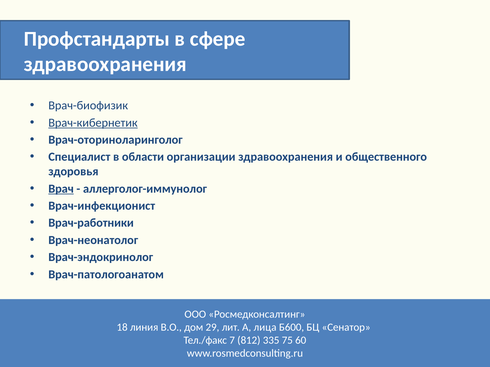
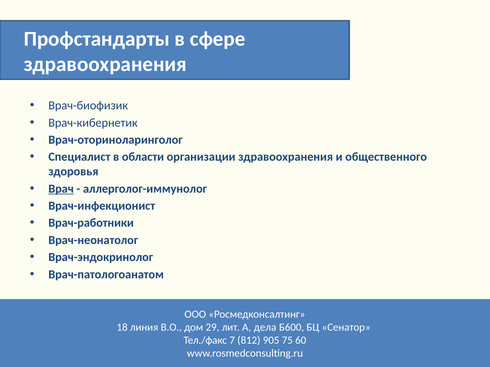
Врач-кибернетик underline: present -> none
лица: лица -> дела
335: 335 -> 905
